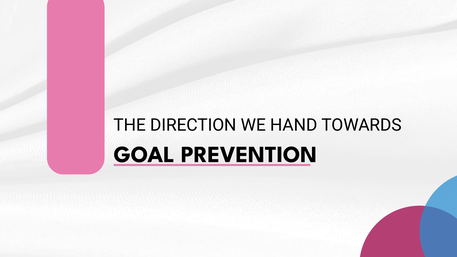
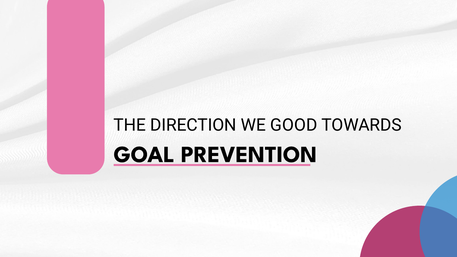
HAND: HAND -> GOOD
